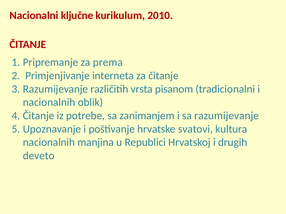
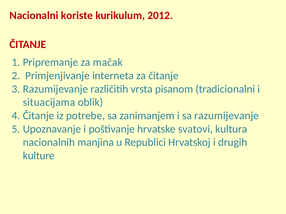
ključne: ključne -> koriste
2010: 2010 -> 2012
prema: prema -> mačak
nacionalnih at (49, 103): nacionalnih -> situacijama
deveto: deveto -> kulture
